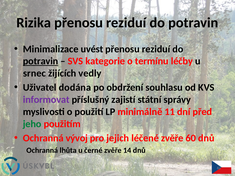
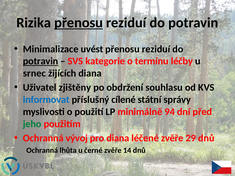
přenosu at (79, 23) underline: none -> present
žijících vedly: vedly -> diana
dodána: dodána -> zjištěny
informovat colour: purple -> blue
zajistí: zajistí -> cílené
11: 11 -> 94
pro jejich: jejich -> diana
60: 60 -> 29
